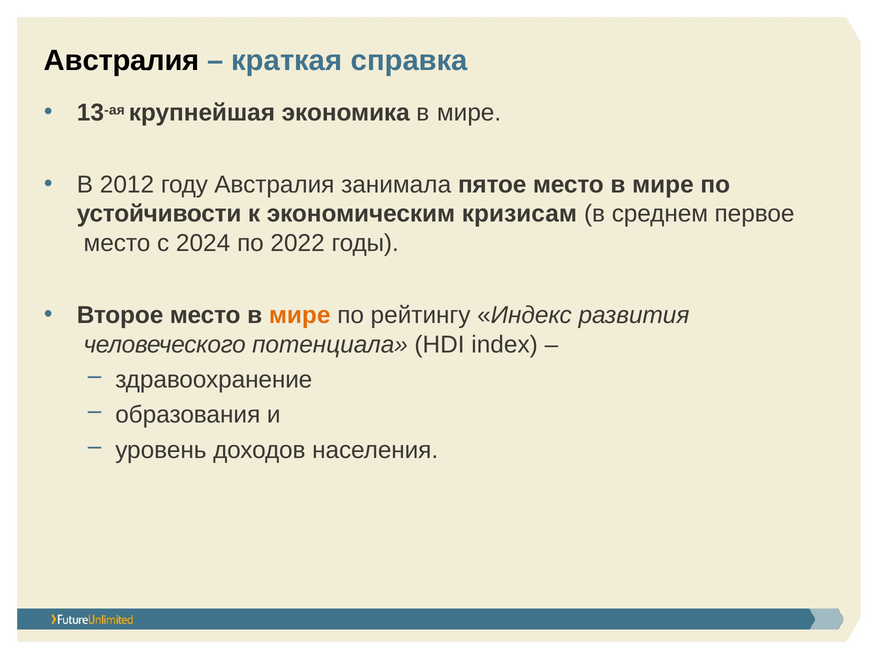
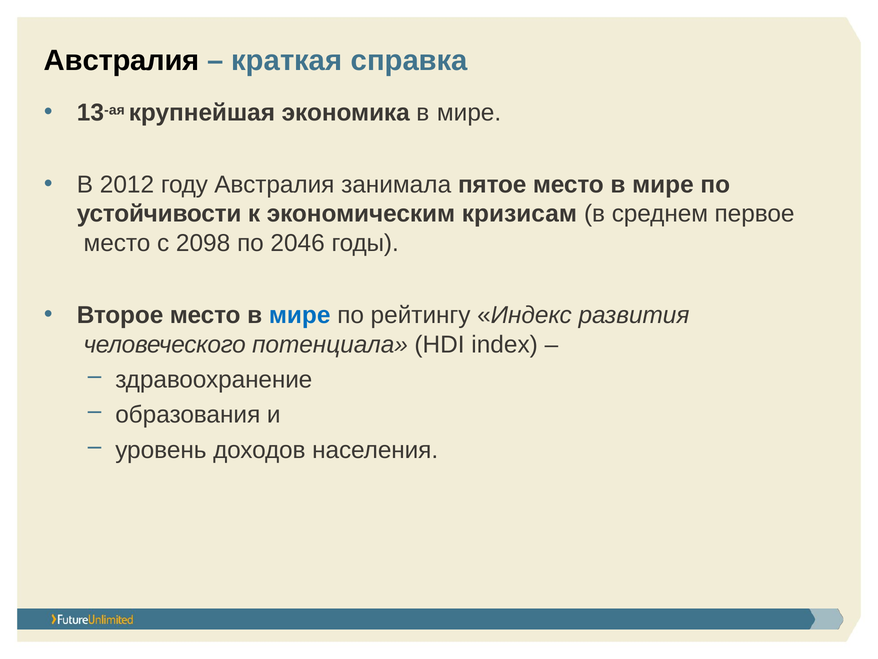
2024: 2024 -> 2098
2022: 2022 -> 2046
мире at (300, 315) colour: orange -> blue
